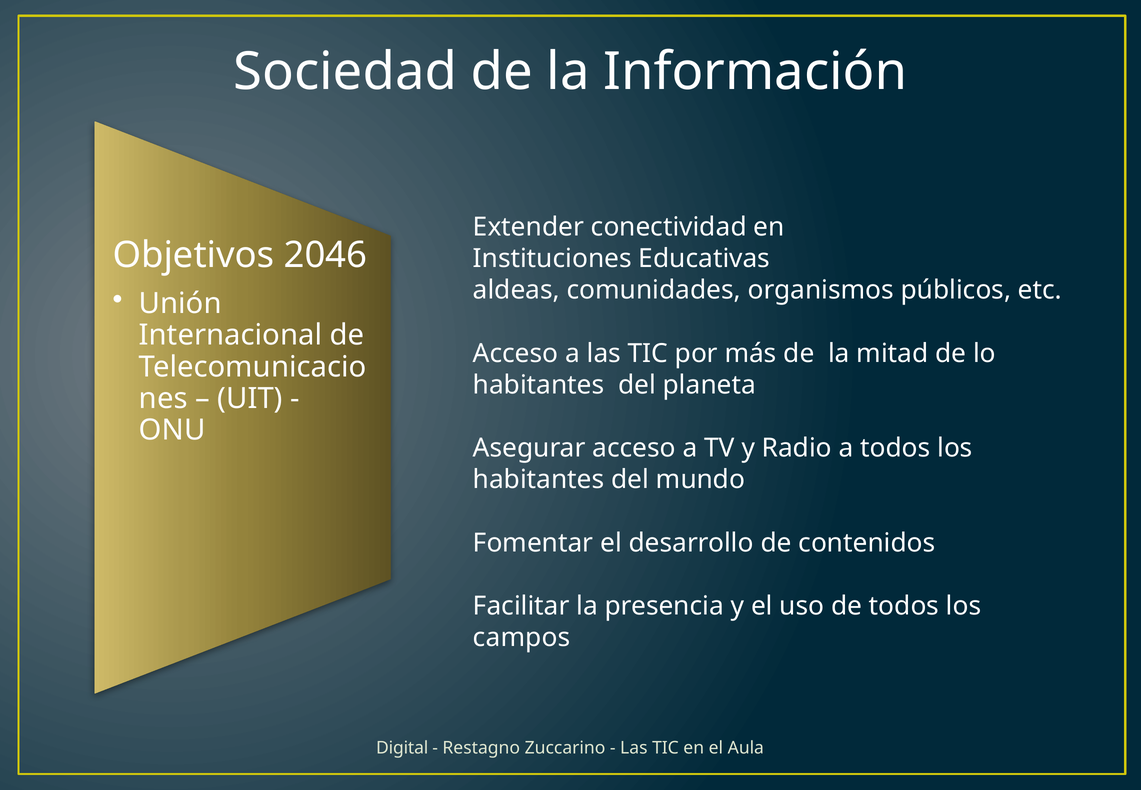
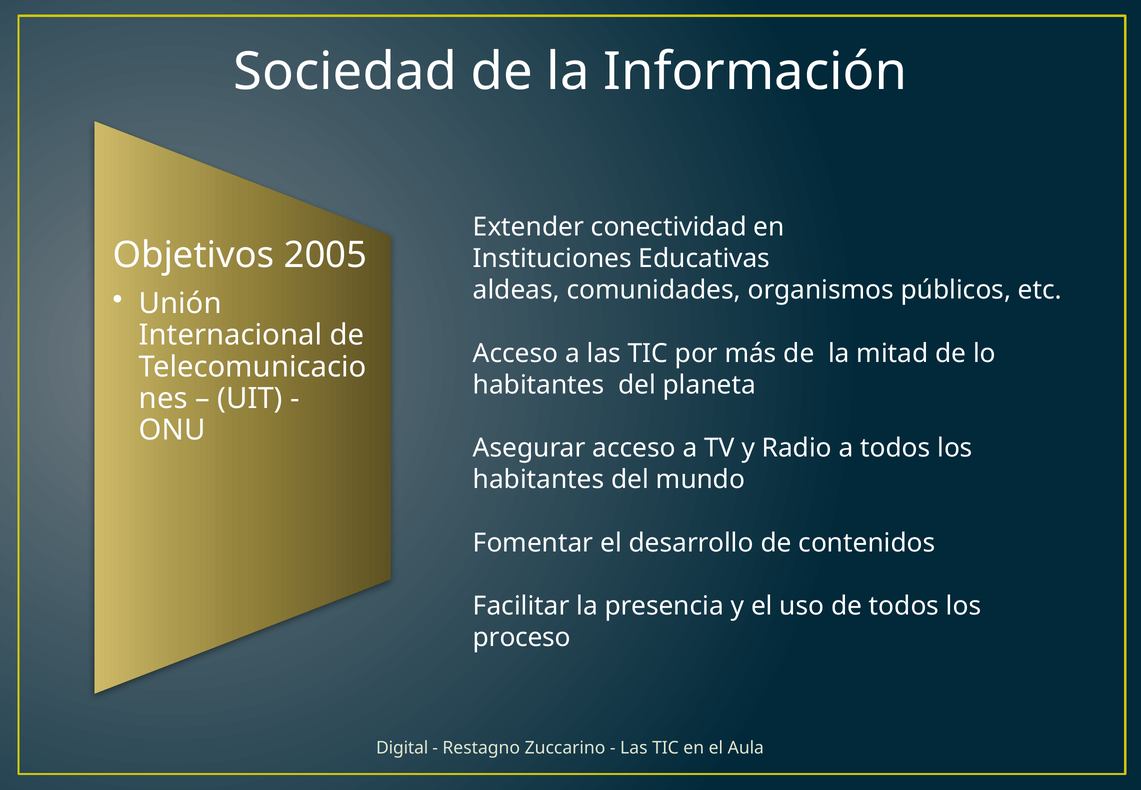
2046: 2046 -> 2005
campos: campos -> proceso
